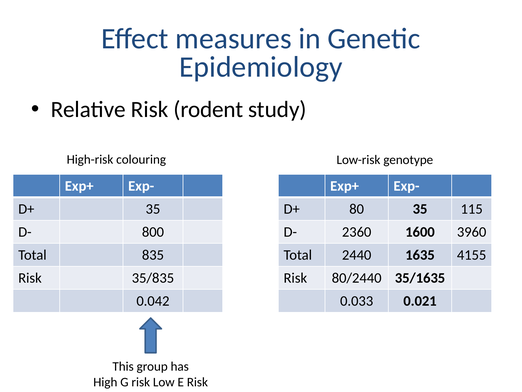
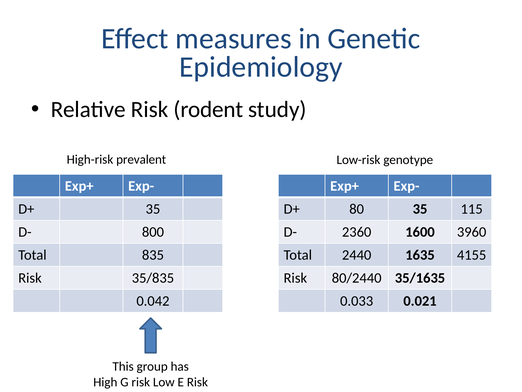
colouring: colouring -> prevalent
